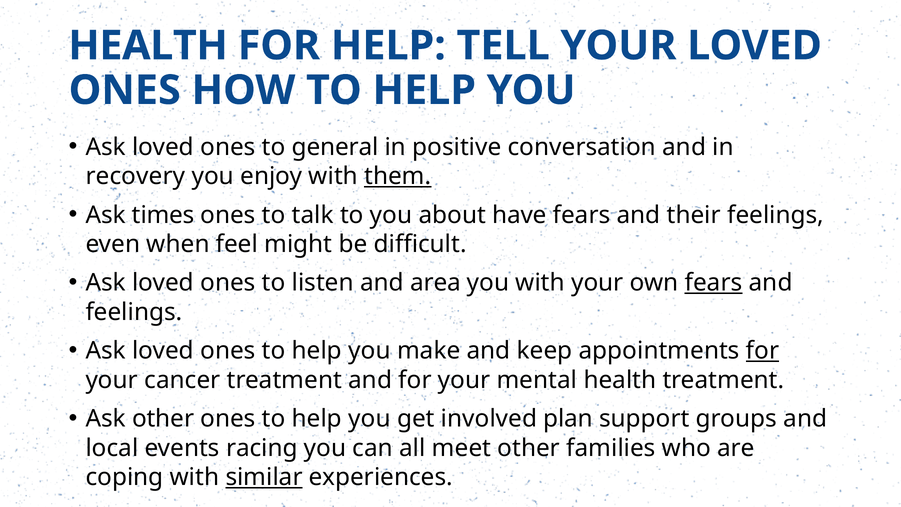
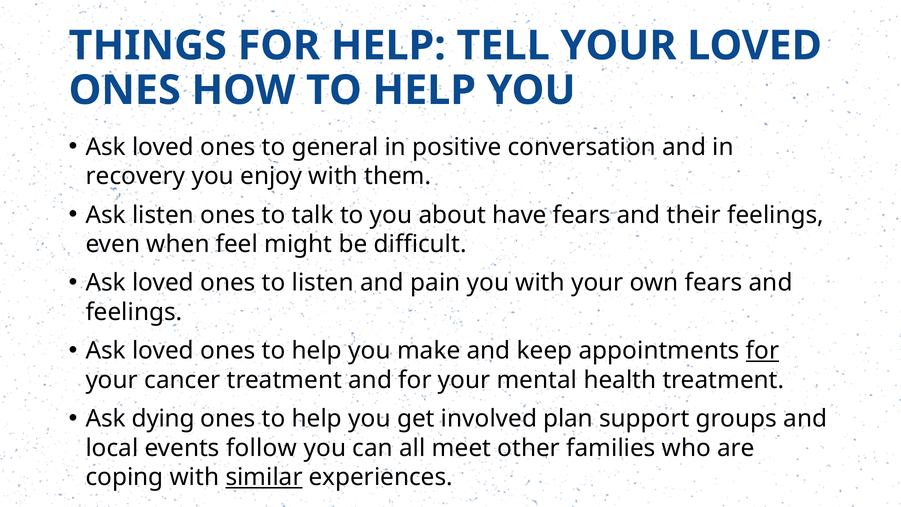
HEALTH at (148, 46): HEALTH -> THINGS
them underline: present -> none
Ask times: times -> listen
area: area -> pain
fears at (714, 283) underline: present -> none
Ask other: other -> dying
racing: racing -> follow
